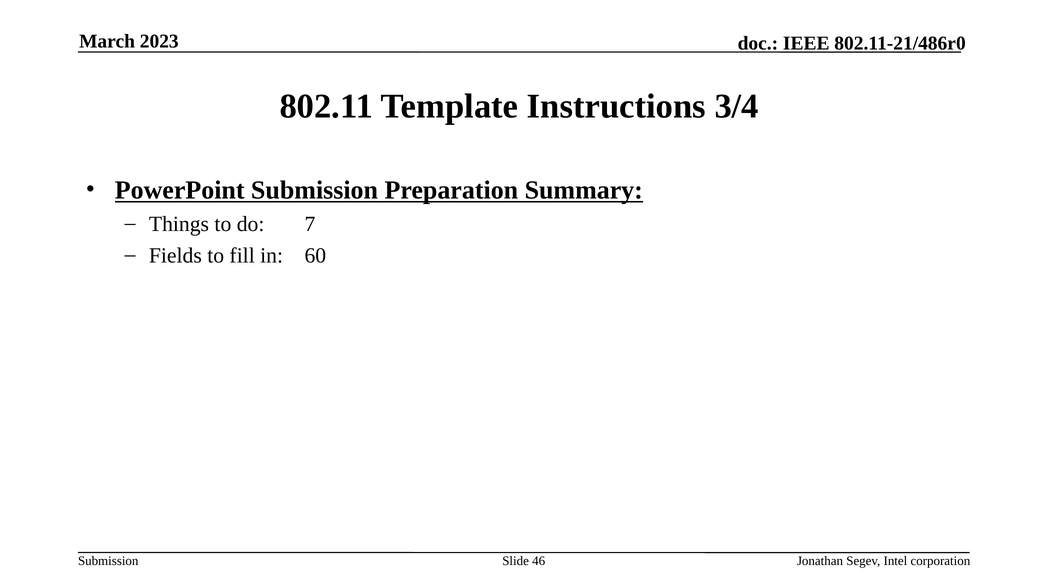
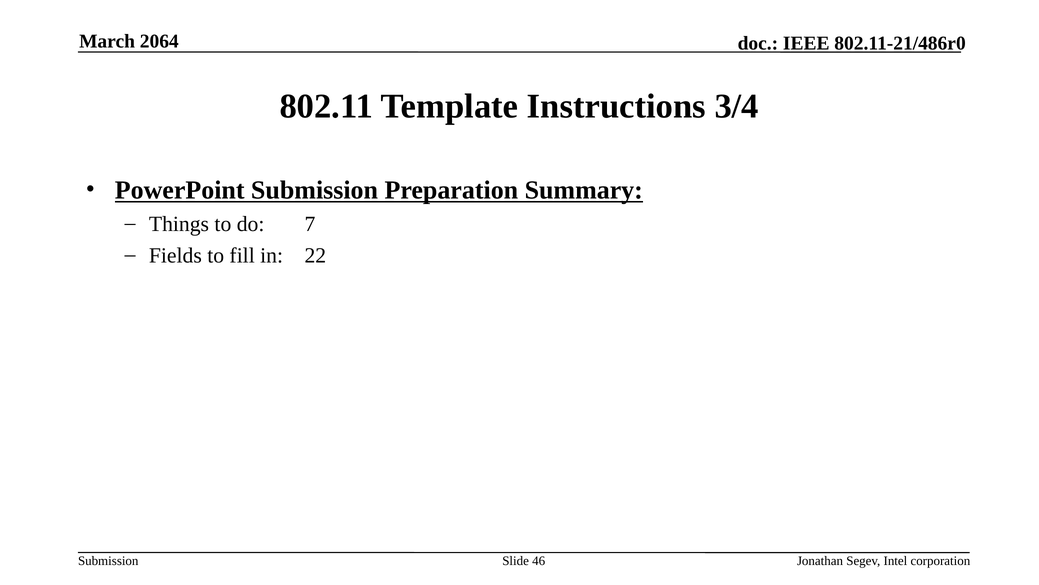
2023: 2023 -> 2064
60: 60 -> 22
